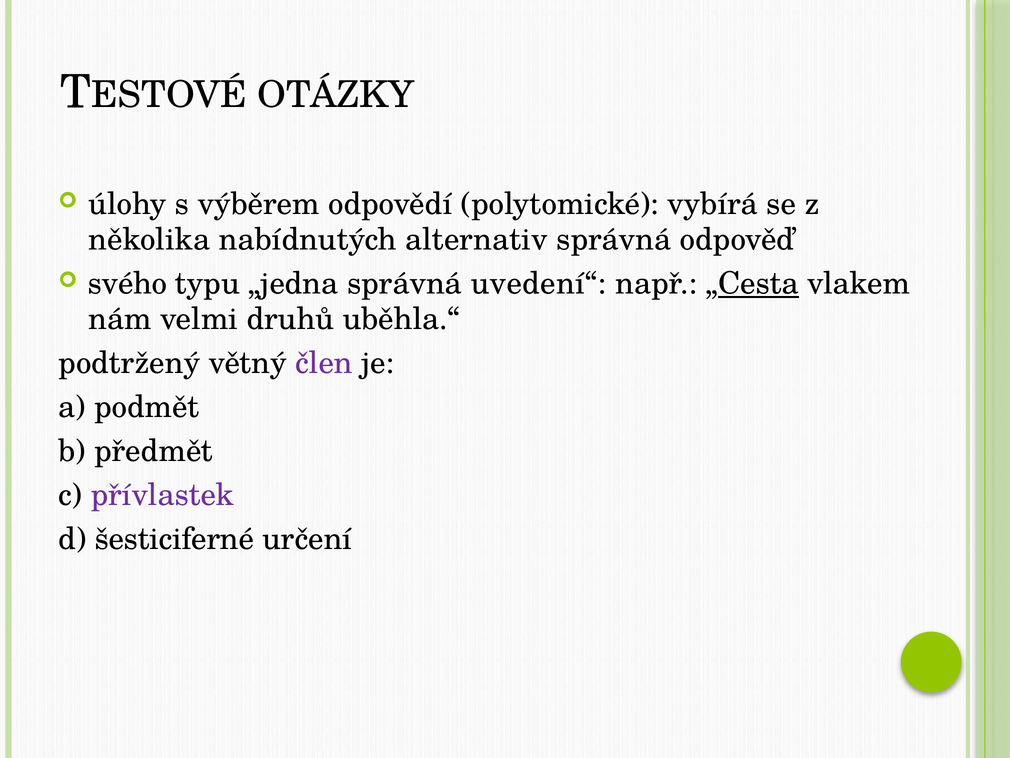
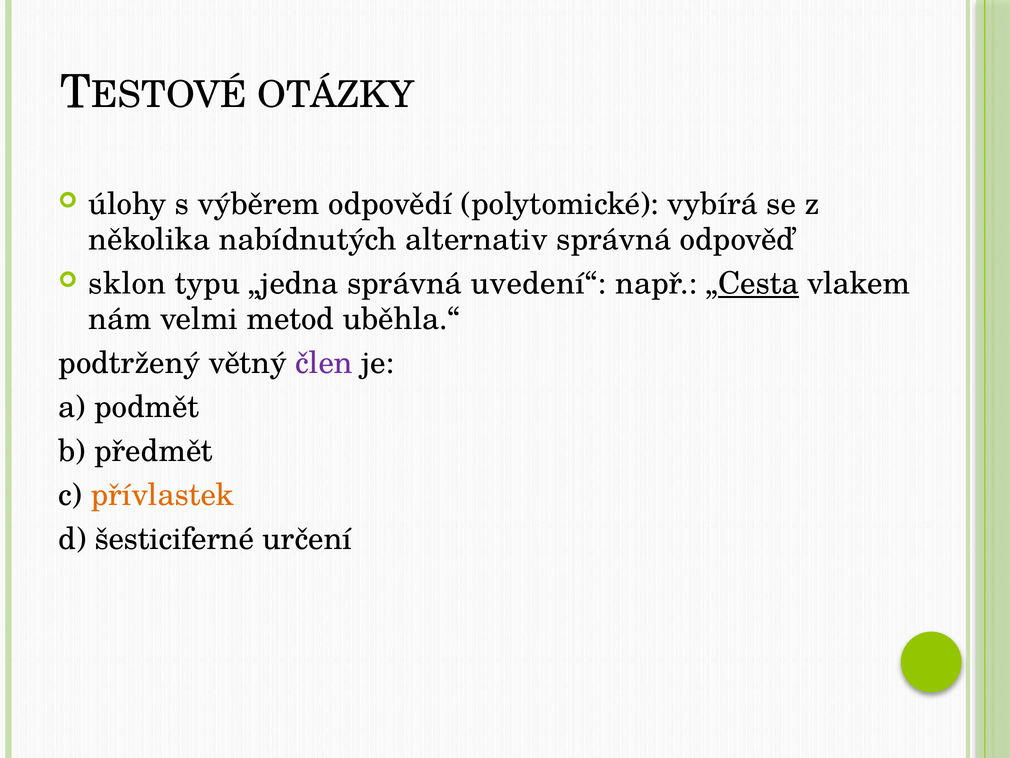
svého: svého -> sklon
druhů: druhů -> metod
přívlastek colour: purple -> orange
